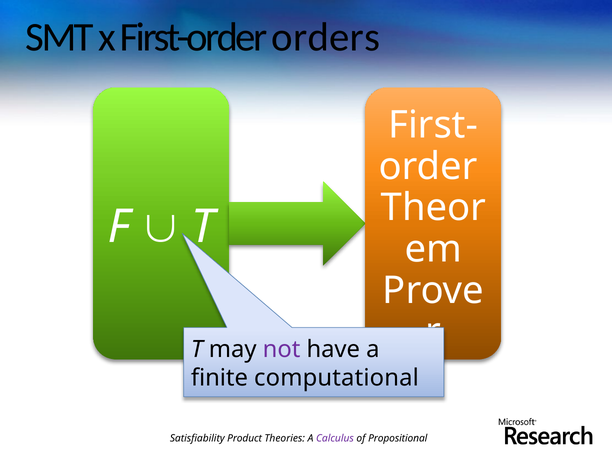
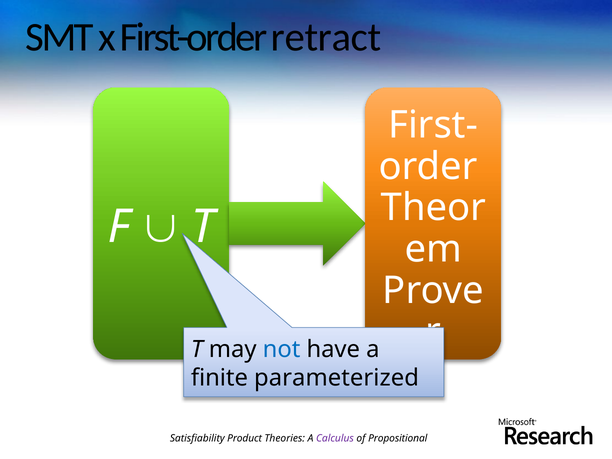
orders: orders -> retract
not colour: purple -> blue
computational: computational -> parameterized
